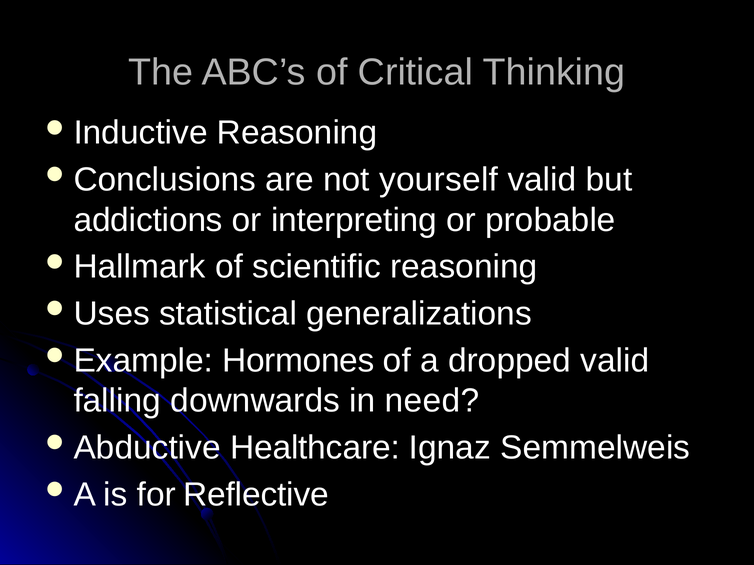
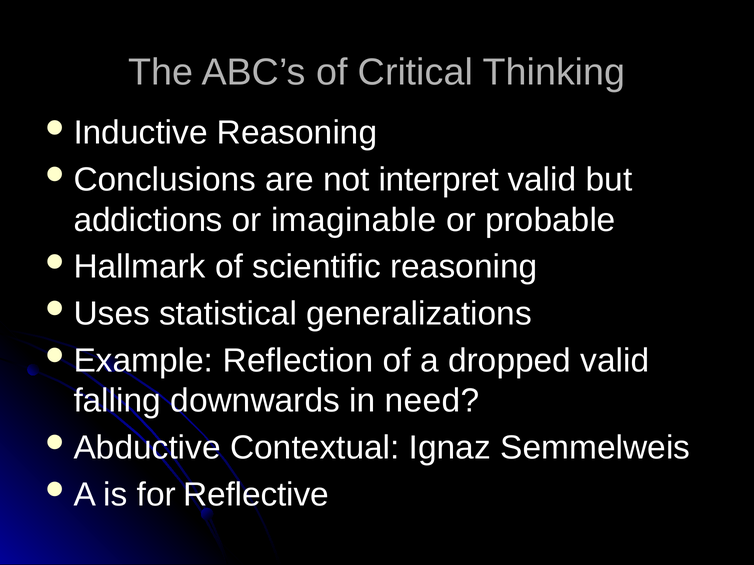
yourself: yourself -> interpret
interpreting: interpreting -> imaginable
Hormones: Hormones -> Reflection
Healthcare: Healthcare -> Contextual
